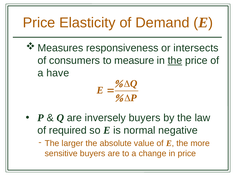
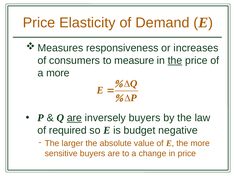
intersects: intersects -> increases
a have: have -> more
are at (74, 118) underline: none -> present
normal: normal -> budget
